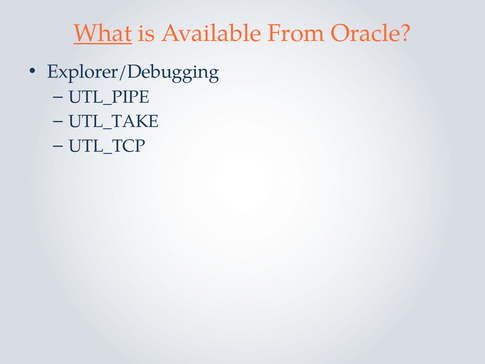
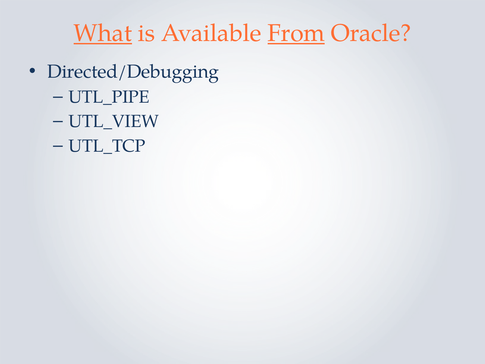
From underline: none -> present
Explorer/Debugging: Explorer/Debugging -> Directed/Debugging
UTL_TAKE: UTL_TAKE -> UTL_VIEW
